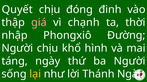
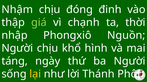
Quyết: Quyết -> Nhậm
giá colour: pink -> light green
Đường: Đường -> Nguồn
Ngài: Ngài -> Phôi
